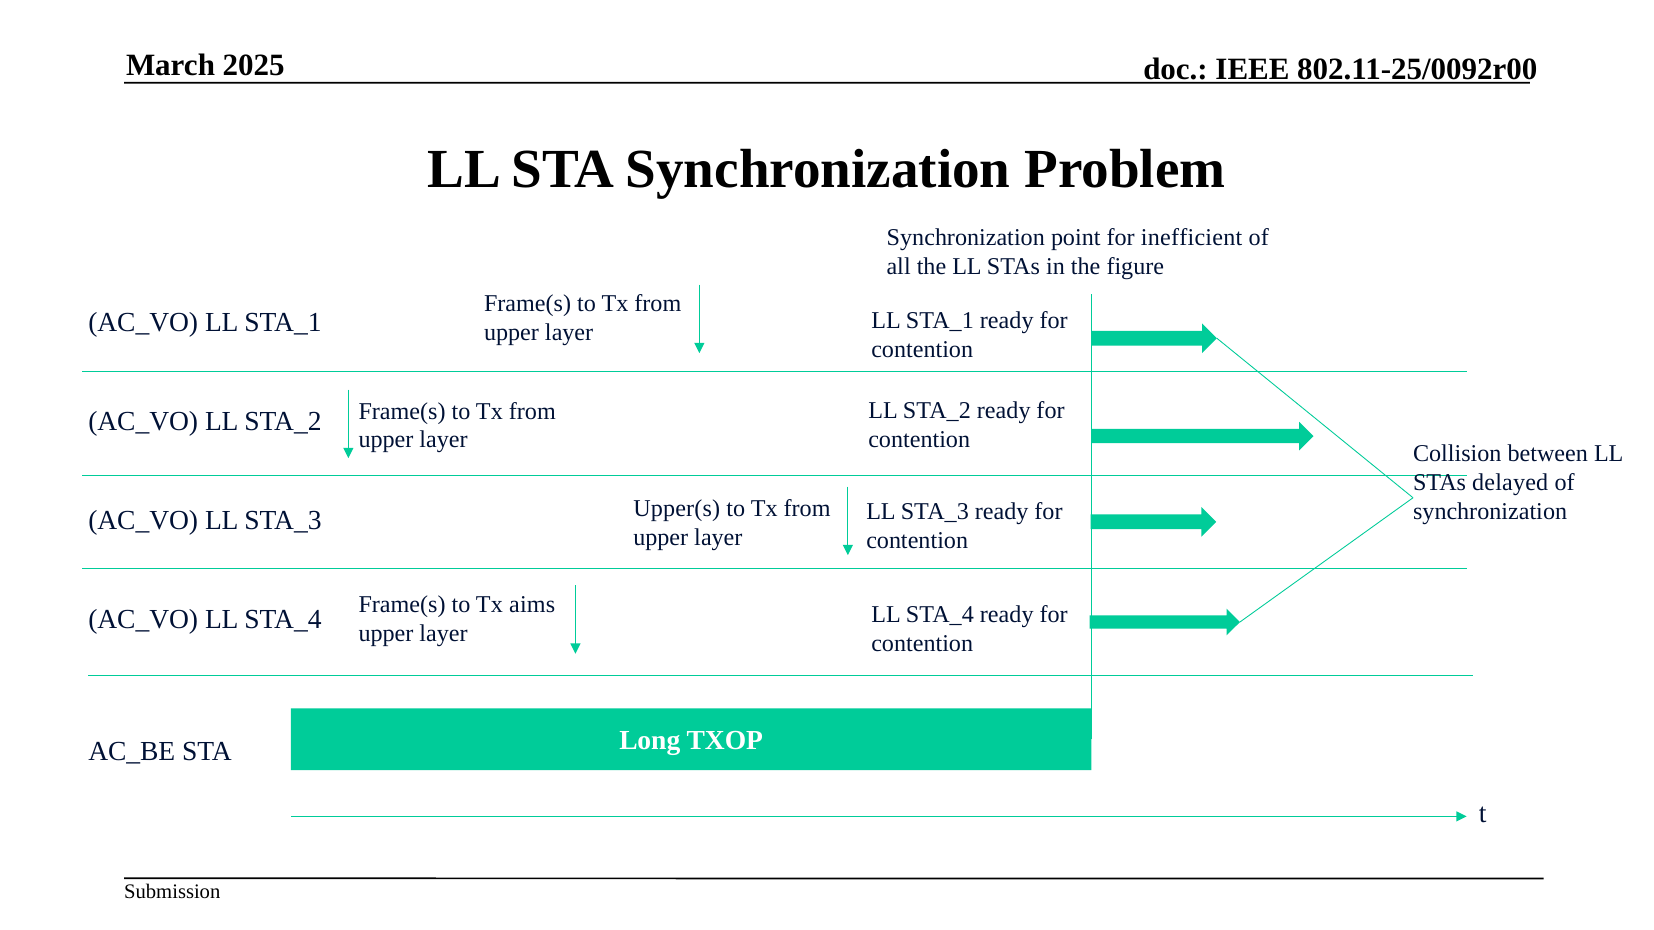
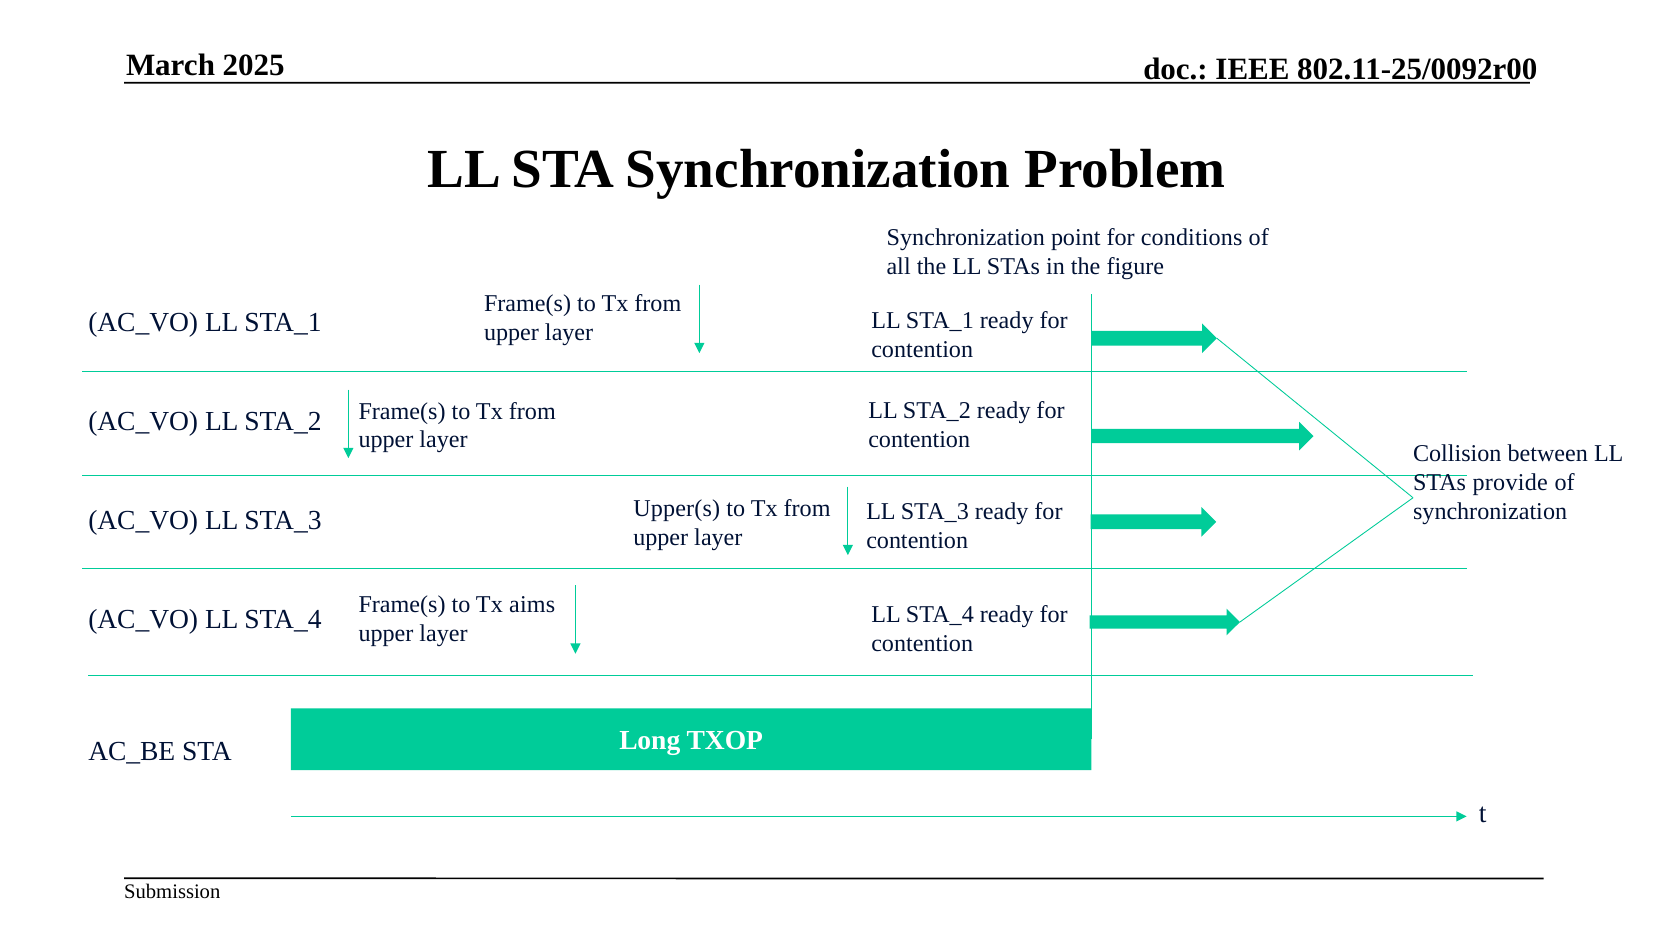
inefficient: inefficient -> conditions
delayed: delayed -> provide
